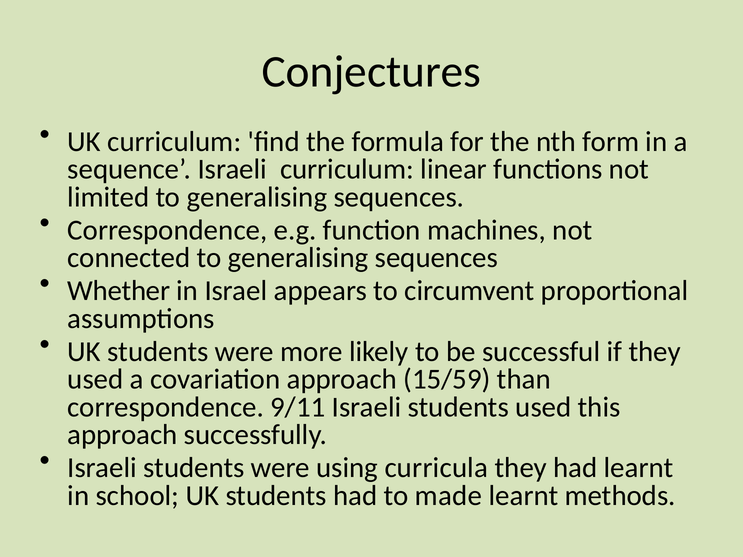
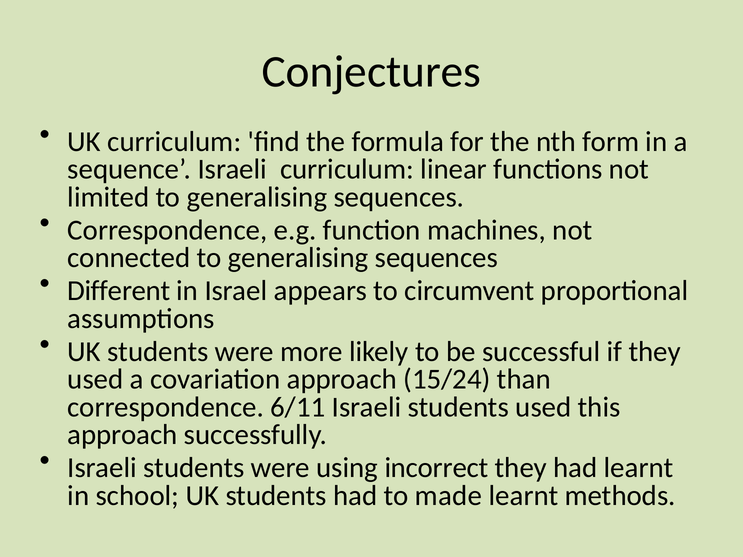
Whether: Whether -> Different
15/59: 15/59 -> 15/24
9/11: 9/11 -> 6/11
curricula: curricula -> incorrect
